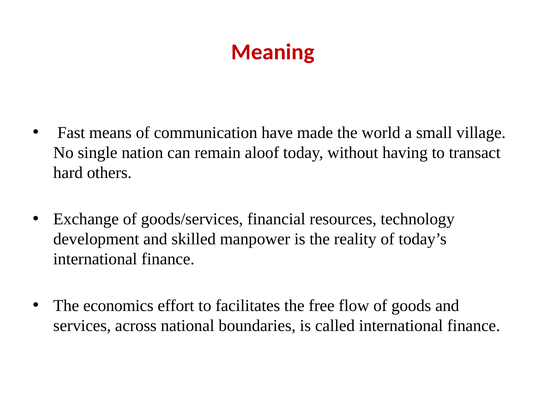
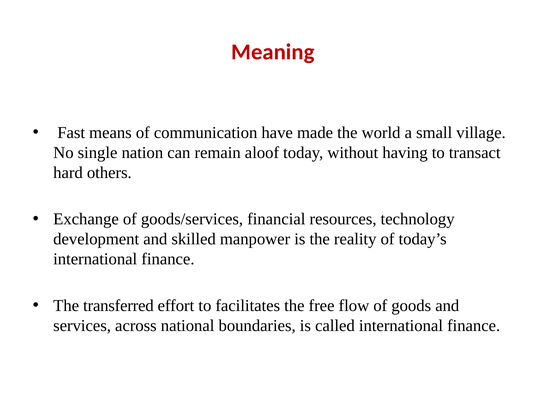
economics: economics -> transferred
